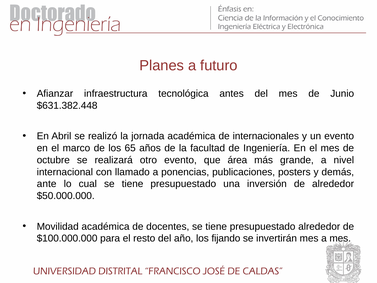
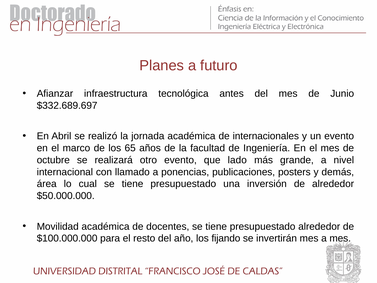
$631.382.448: $631.382.448 -> $332.689.697
área: área -> lado
ante: ante -> área
